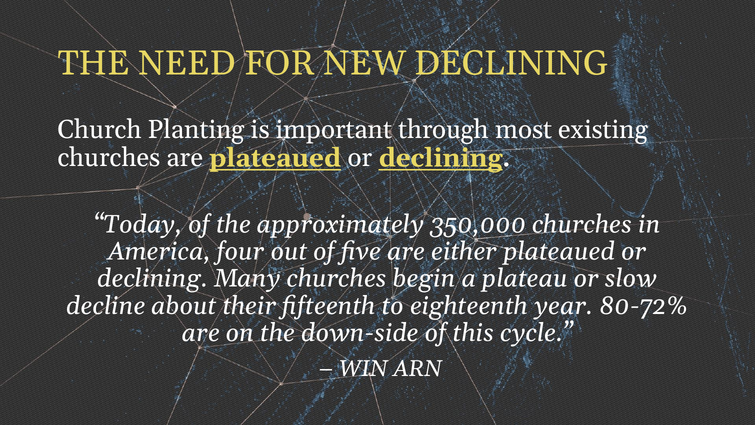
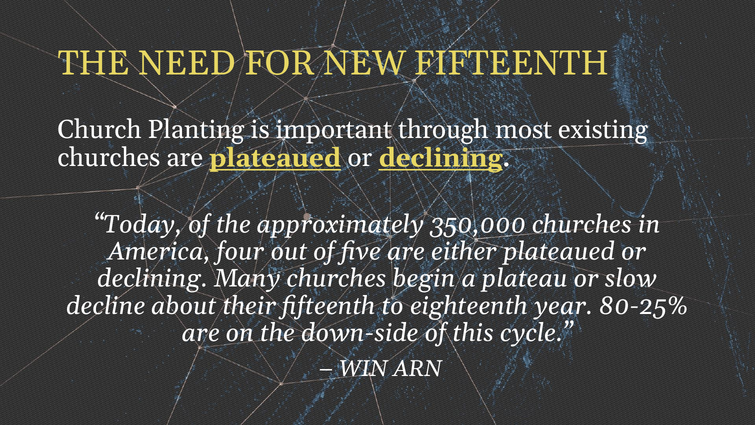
NEW DECLINING: DECLINING -> FIFTEENTH
80-72%: 80-72% -> 80-25%
